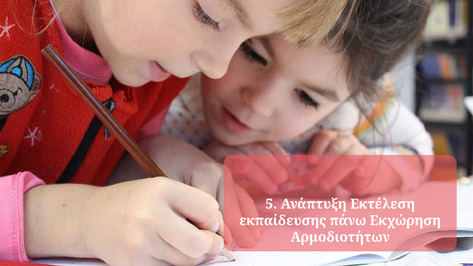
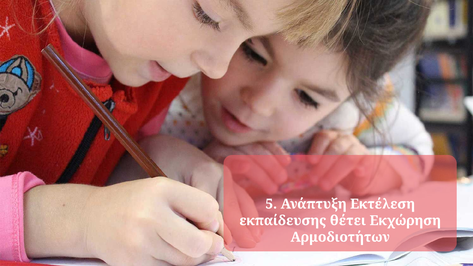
πάνω: πάνω -> θέτει
